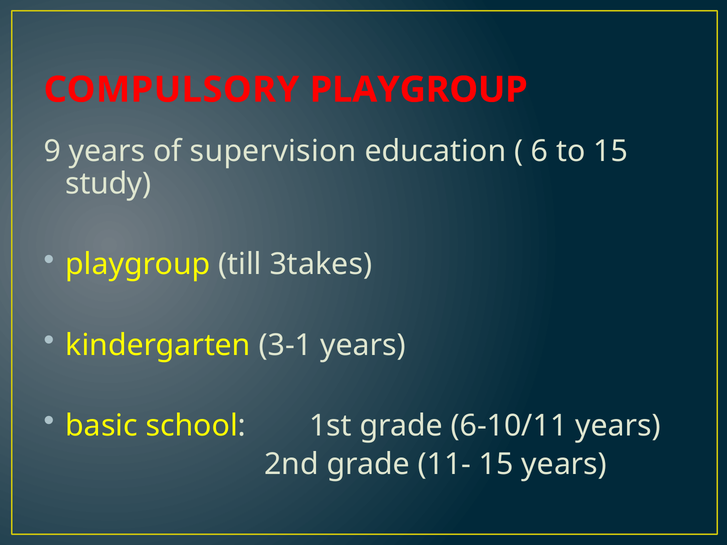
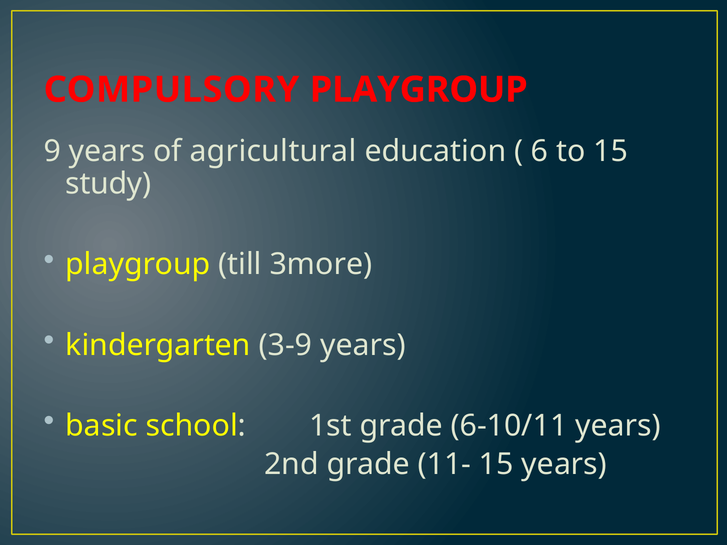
supervision: supervision -> agricultural
3takes: 3takes -> 3more
3-1: 3-1 -> 3-9
